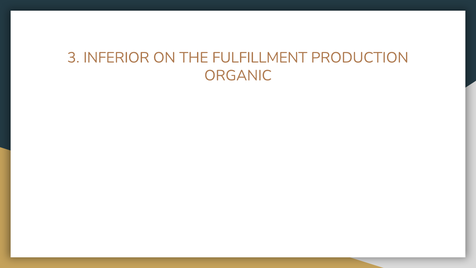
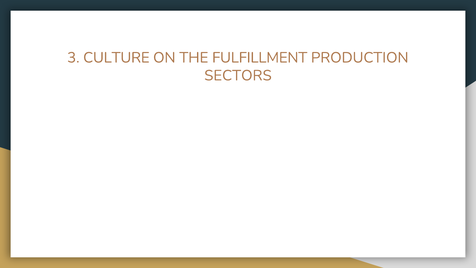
INFERIOR: INFERIOR -> CULTURE
ORGANIC: ORGANIC -> SECTORS
